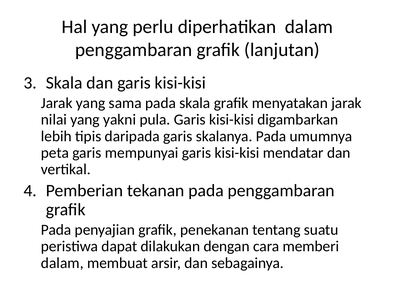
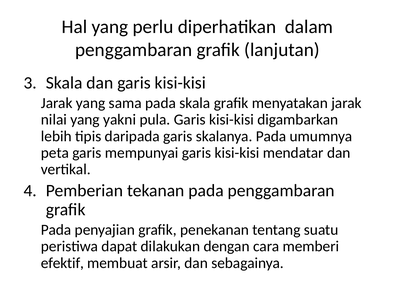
dalam at (62, 263): dalam -> efektif
